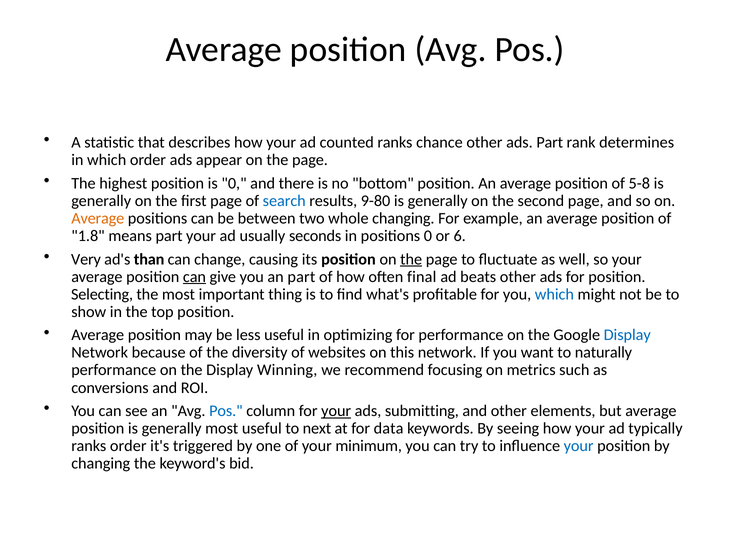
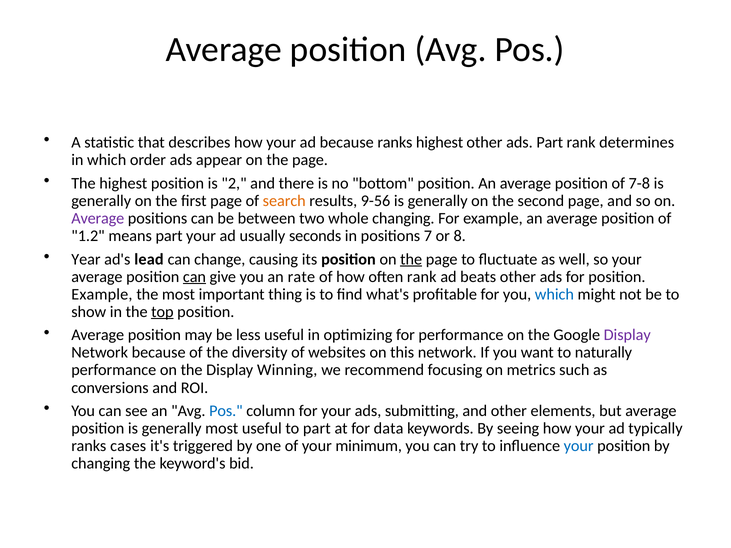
ad counted: counted -> because
ranks chance: chance -> highest
is 0: 0 -> 2
5-8: 5-8 -> 7-8
search colour: blue -> orange
9-80: 9-80 -> 9-56
Average at (98, 218) colour: orange -> purple
1.8: 1.8 -> 1.2
positions 0: 0 -> 7
6: 6 -> 8
Very: Very -> Year
than: than -> lead
an part: part -> rate
often final: final -> rank
Selecting at (102, 294): Selecting -> Example
top underline: none -> present
Display at (627, 335) colour: blue -> purple
your at (336, 411) underline: present -> none
to next: next -> part
ranks order: order -> cases
